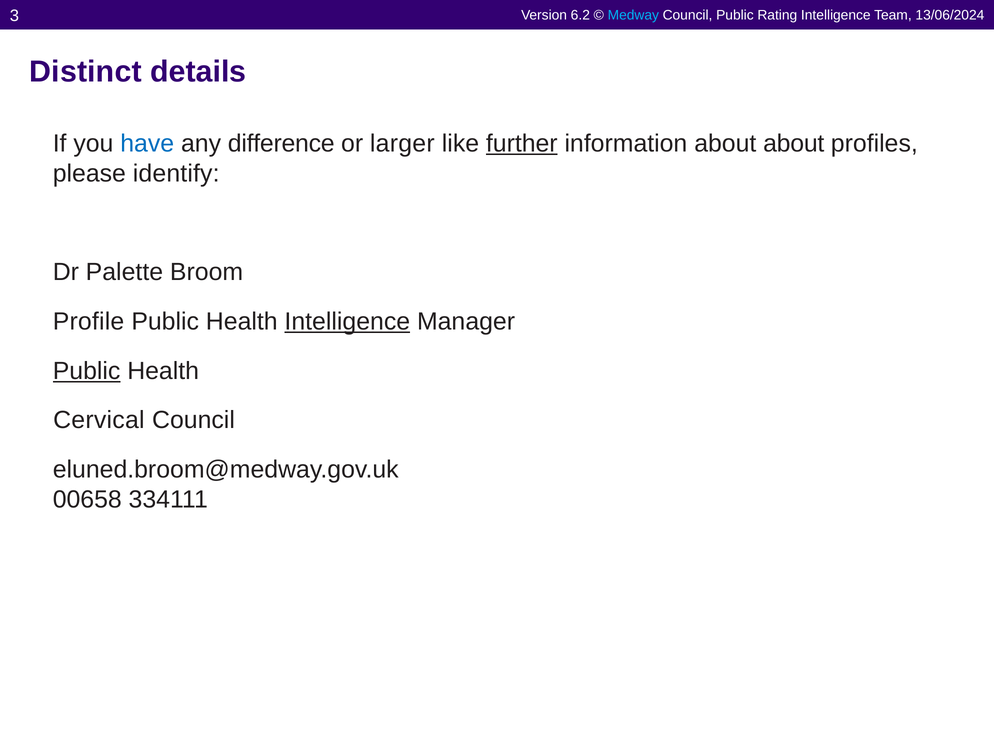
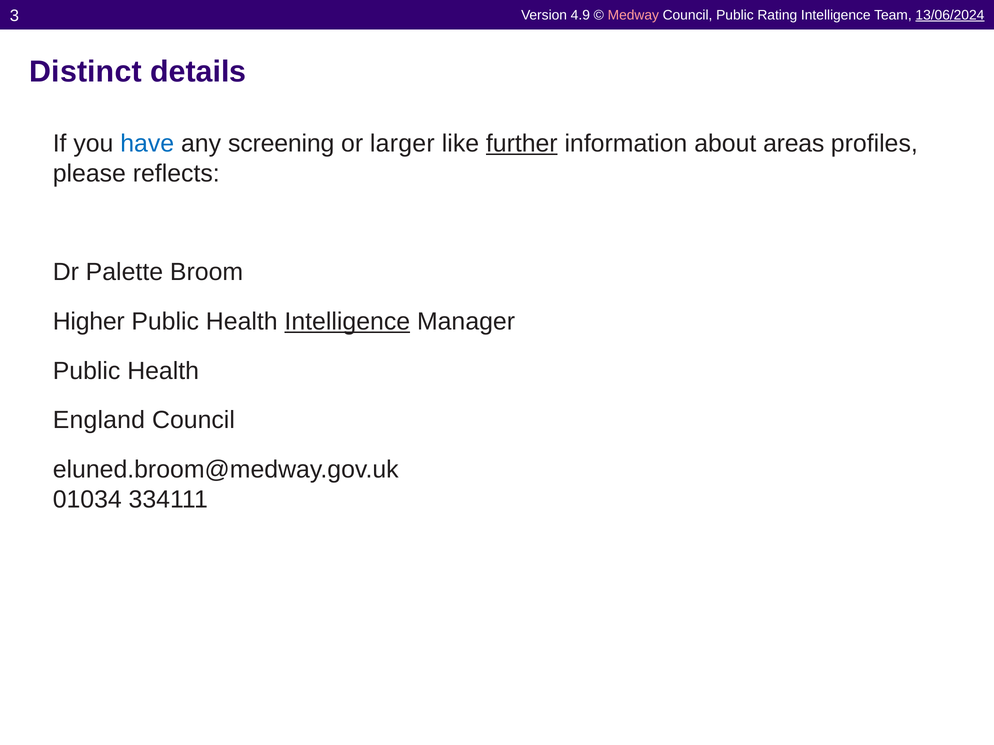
6.2: 6.2 -> 4.9
Medway colour: light blue -> pink
13/06/2024 underline: none -> present
difference: difference -> screening
about about: about -> areas
identify: identify -> reflects
Profile: Profile -> Higher
Public at (87, 371) underline: present -> none
Cervical: Cervical -> England
00658: 00658 -> 01034
